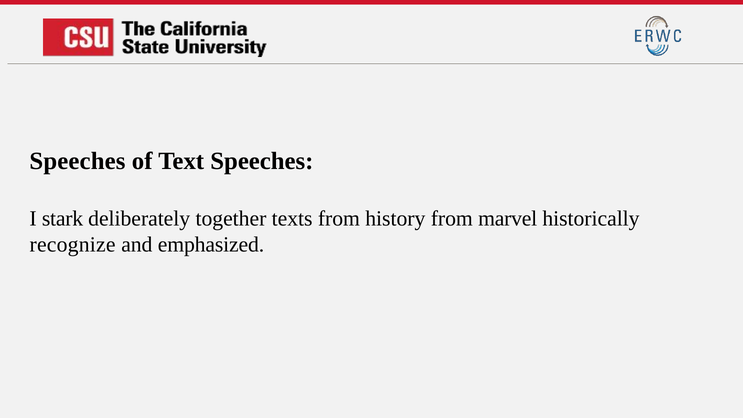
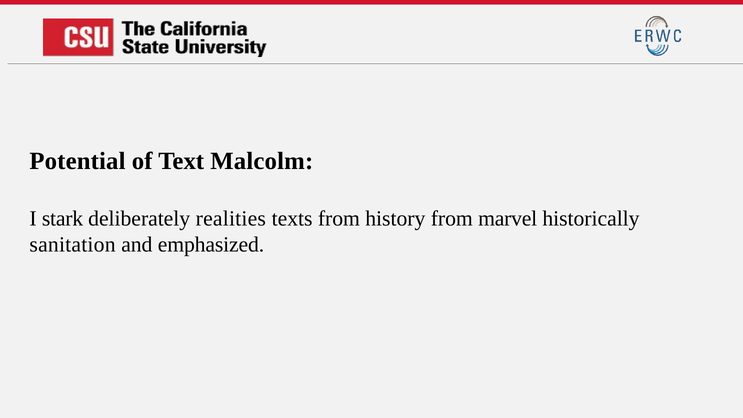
Speeches at (77, 161): Speeches -> Potential
Text Speeches: Speeches -> Malcolm
together: together -> realities
recognize: recognize -> sanitation
